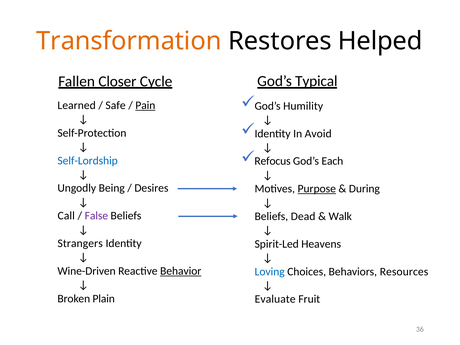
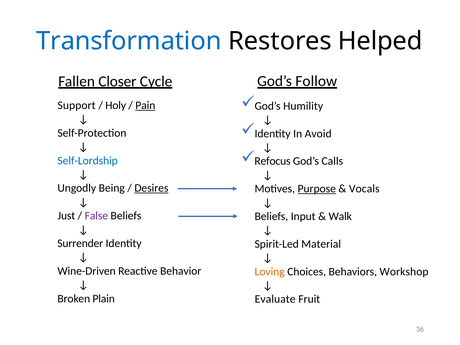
Transformation colour: orange -> blue
Typical: Typical -> Follow
Learned: Learned -> Support
Safe: Safe -> Holy
Each: Each -> Calls
Desires underline: none -> present
During: During -> Vocals
Call: Call -> Just
Dead: Dead -> Input
Strangers: Strangers -> Surrender
Heavens: Heavens -> Material
Behavior underline: present -> none
Loving colour: blue -> orange
Resources: Resources -> Workshop
